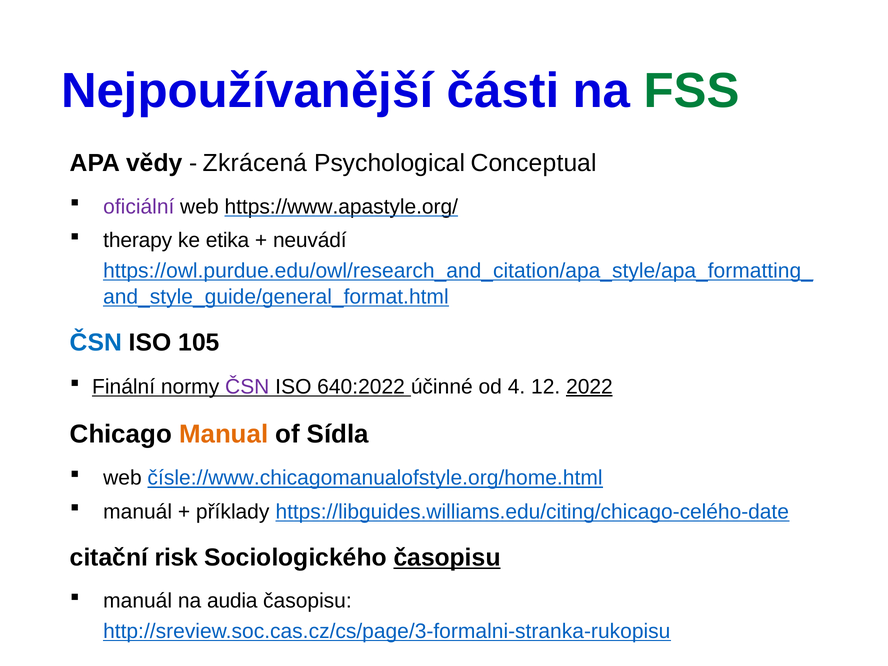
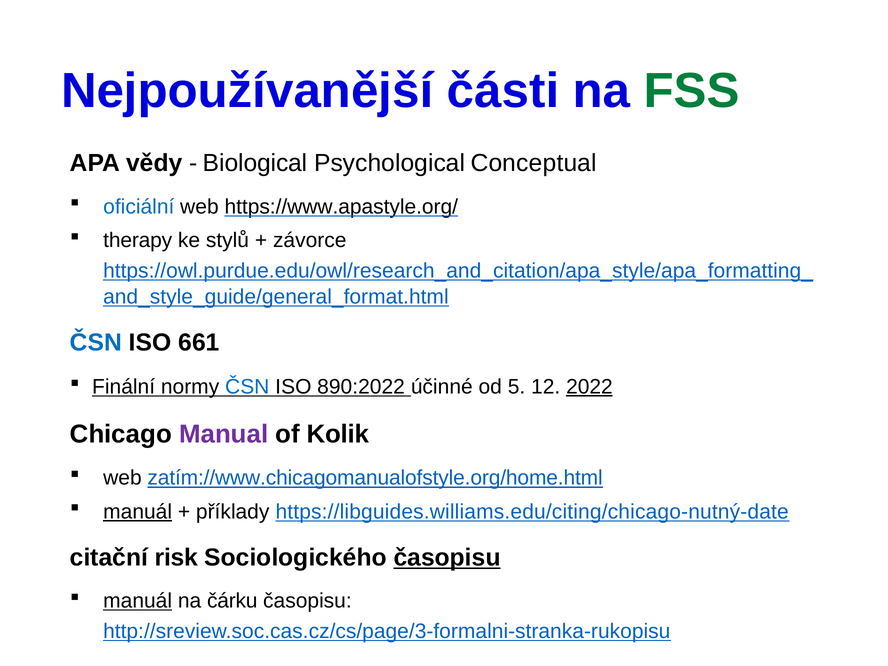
Zkrácená: Zkrácená -> Biological
oficiální colour: purple -> blue
etika: etika -> stylů
neuvádí: neuvádí -> závorce
105: 105 -> 661
ČSN at (247, 387) colour: purple -> blue
640:2022: 640:2022 -> 890:2022
4: 4 -> 5
Manual colour: orange -> purple
Sídla: Sídla -> Kolik
čísle://www.chicagomanualofstyle.org/home.html: čísle://www.chicagomanualofstyle.org/home.html -> zatím://www.chicagomanualofstyle.org/home.html
manuál at (138, 512) underline: none -> present
https://libguides.williams.edu/citing/chicago-celého-date: https://libguides.williams.edu/citing/chicago-celého-date -> https://libguides.williams.edu/citing/chicago-nutný-date
manuál at (138, 601) underline: none -> present
audia: audia -> čárku
